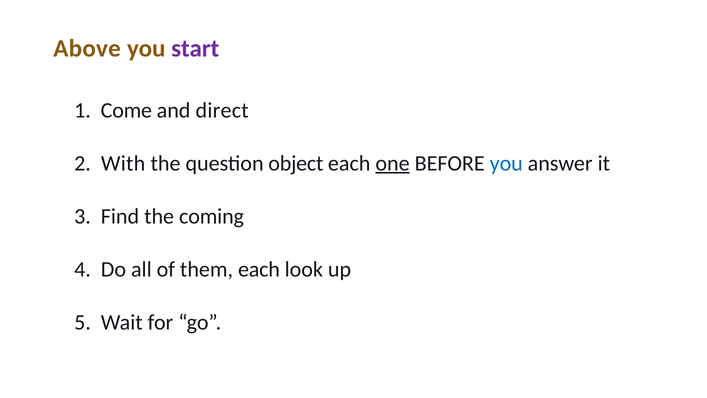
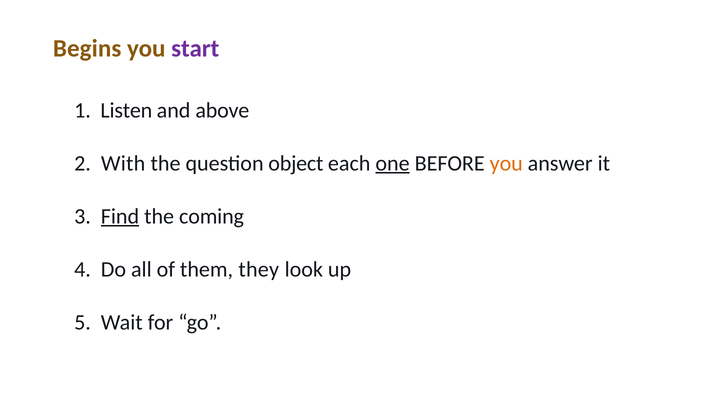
Above: Above -> Begins
Come: Come -> Listen
direct: direct -> above
you at (506, 163) colour: blue -> orange
Find underline: none -> present
them each: each -> they
